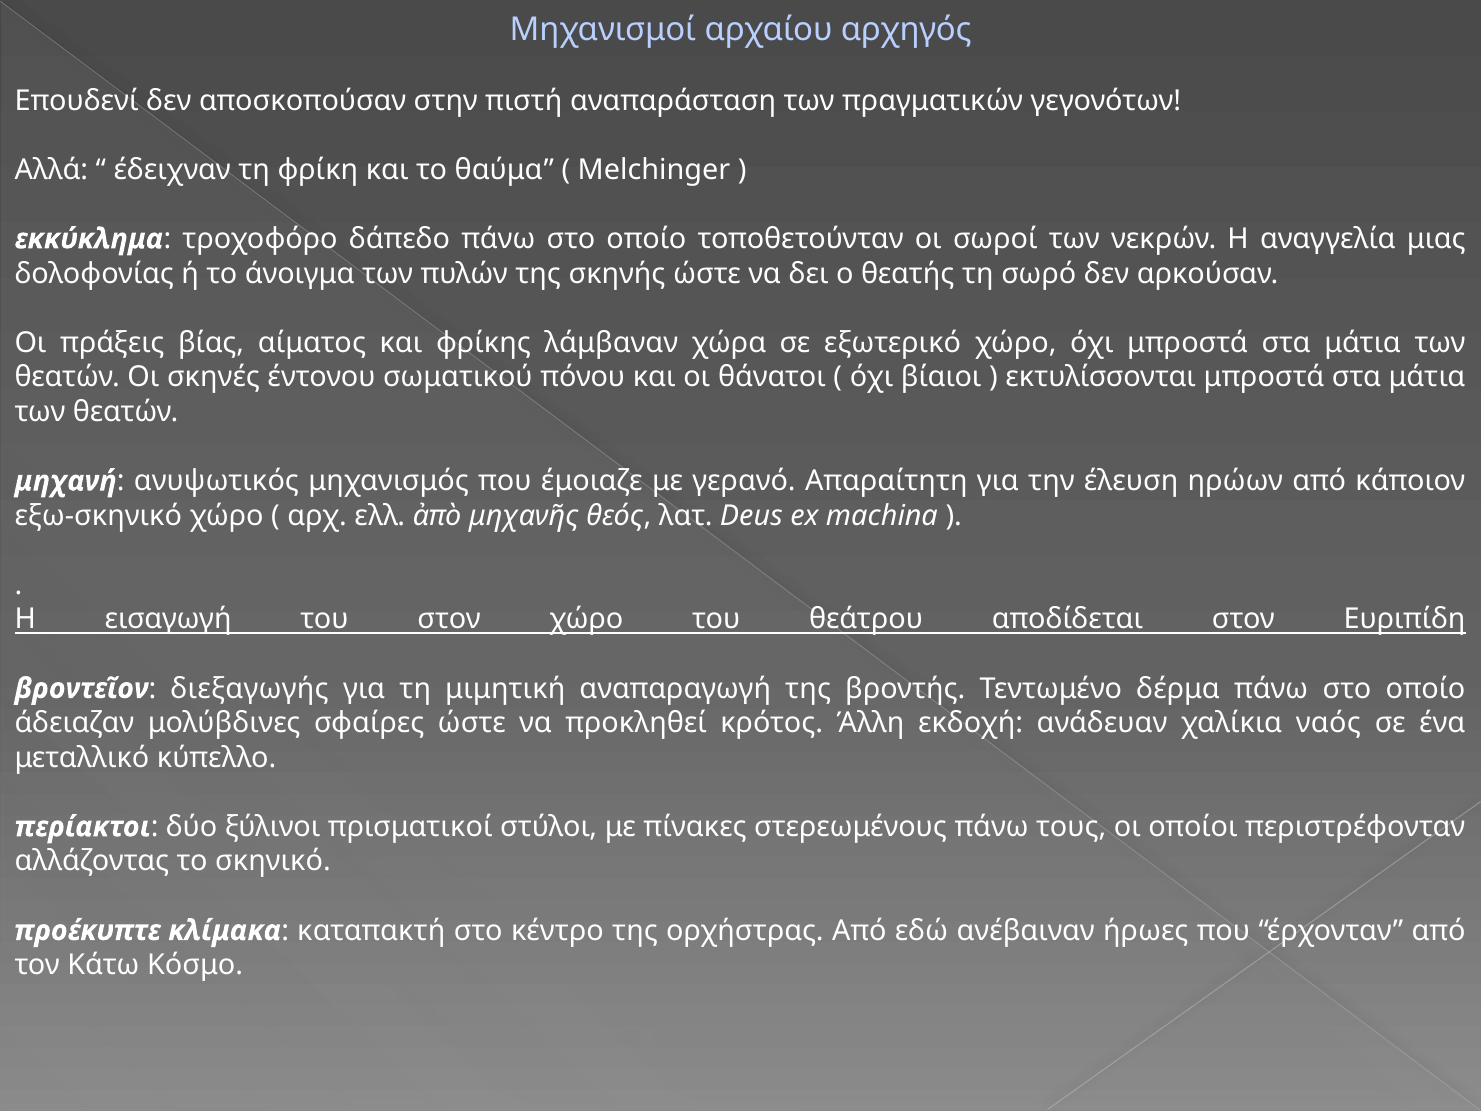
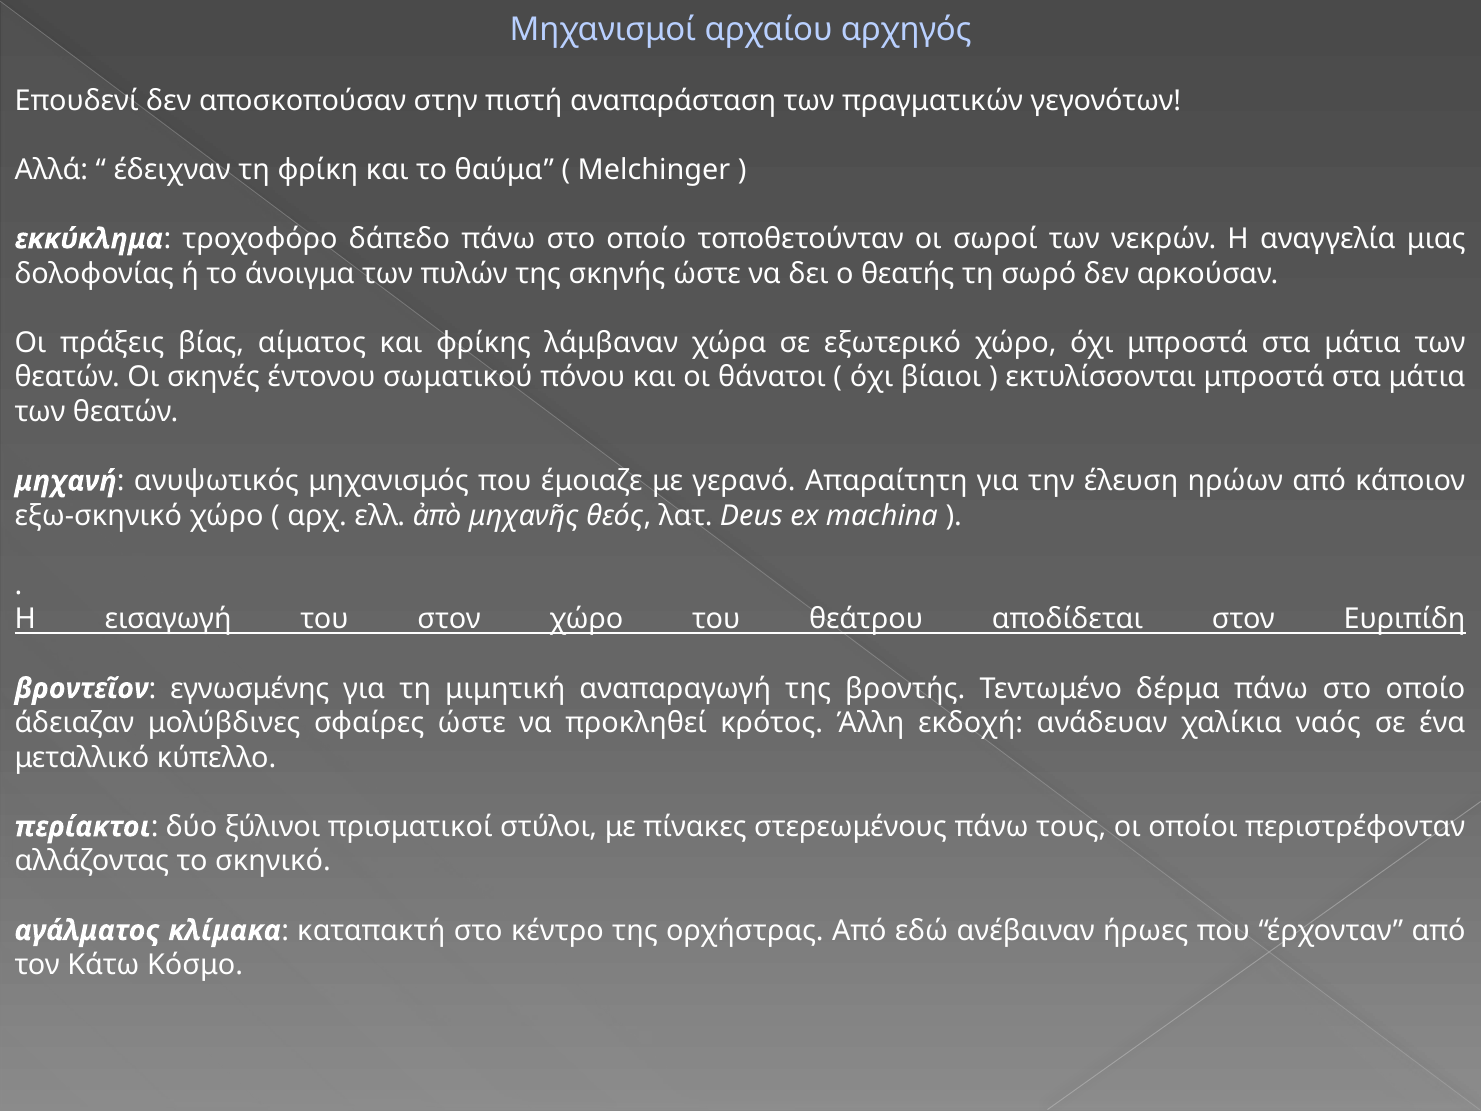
διεξαγωγής: διεξαγωγής -> εγνωσμένης
προέκυπτε: προέκυπτε -> αγάλματος
